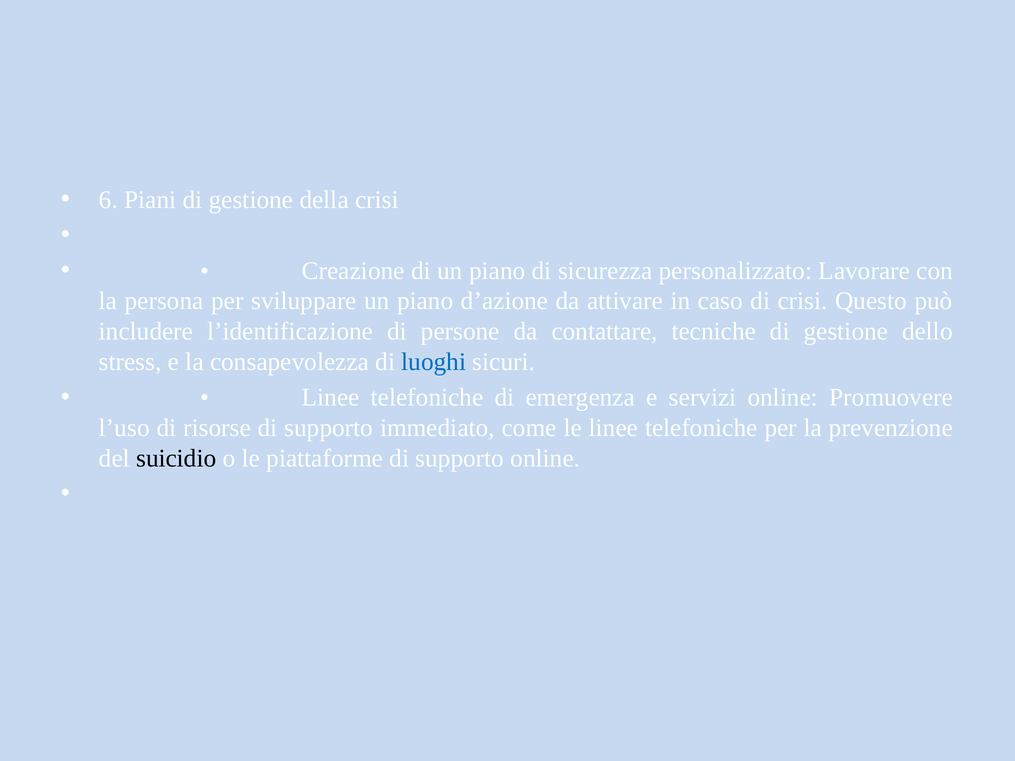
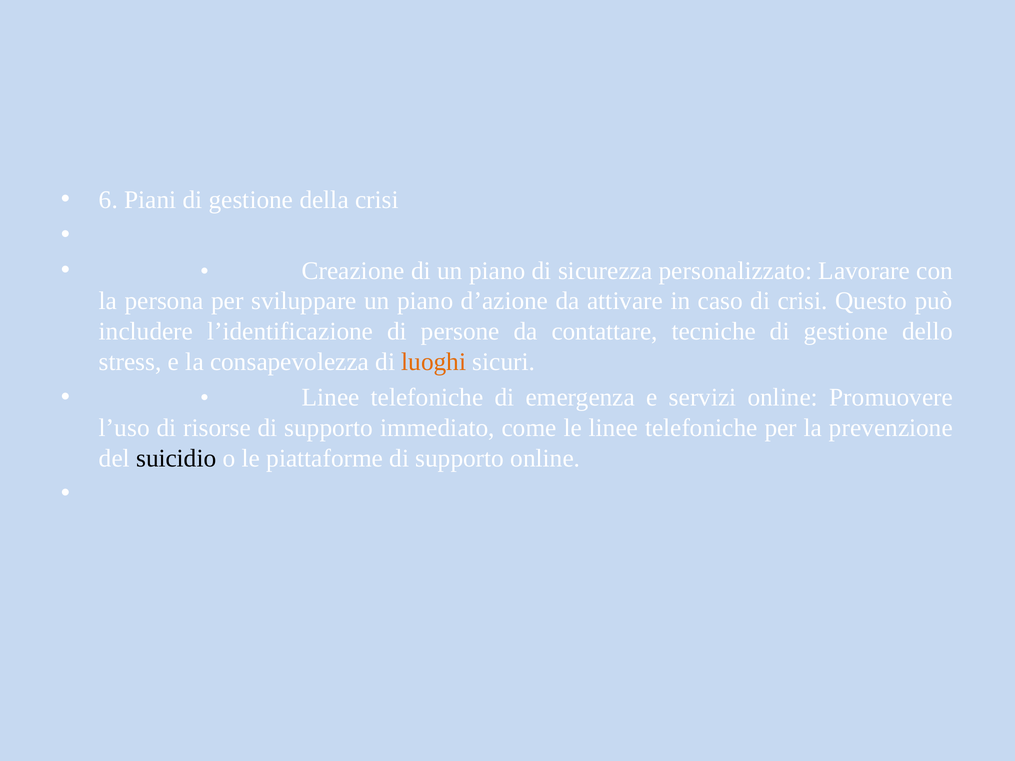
luoghi colour: blue -> orange
